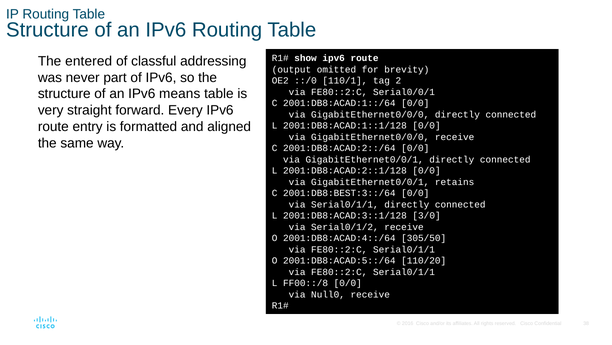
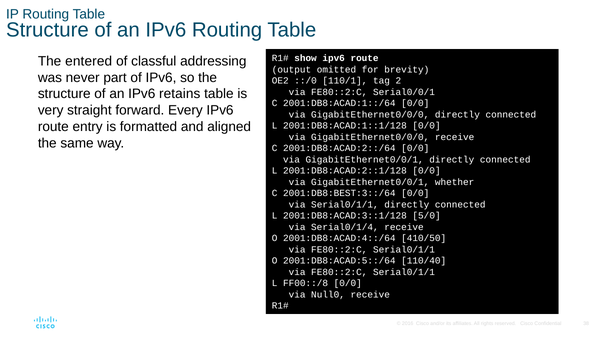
means: means -> retains
retains: retains -> whether
3/0: 3/0 -> 5/0
Serial0/1/2: Serial0/1/2 -> Serial0/1/4
305/50: 305/50 -> 410/50
110/20: 110/20 -> 110/40
